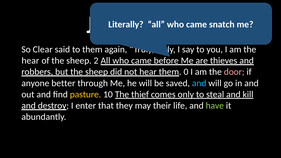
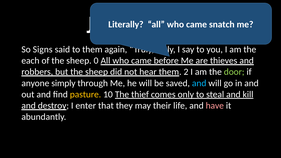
Clear: Clear -> Signs
hear at (30, 61): hear -> each
2: 2 -> 0
0: 0 -> 2
door colour: pink -> light green
better: better -> simply
have colour: light green -> pink
